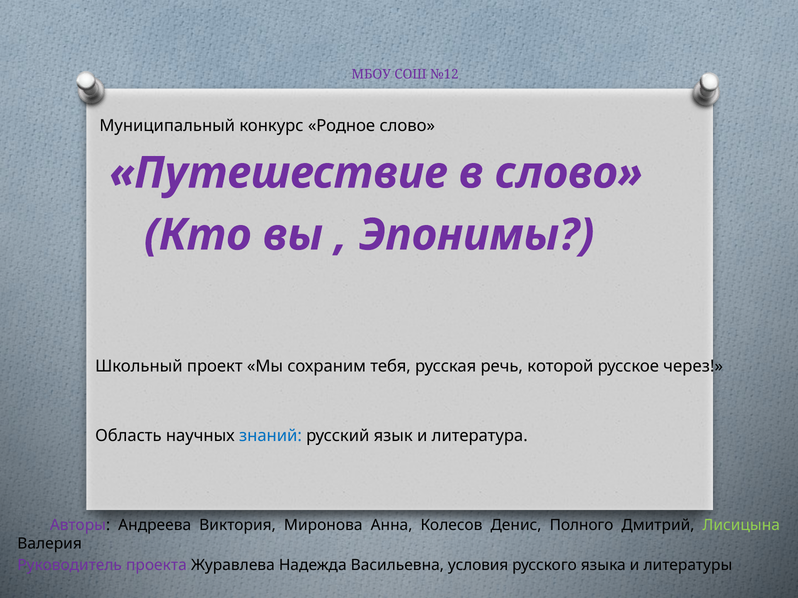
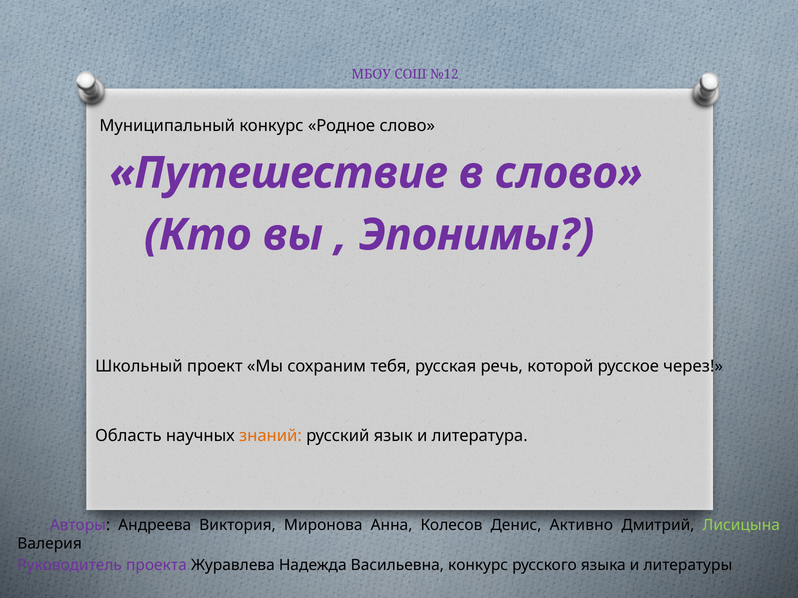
знаний colour: blue -> orange
Полного: Полного -> Активно
Васильевна условия: условия -> конкурс
